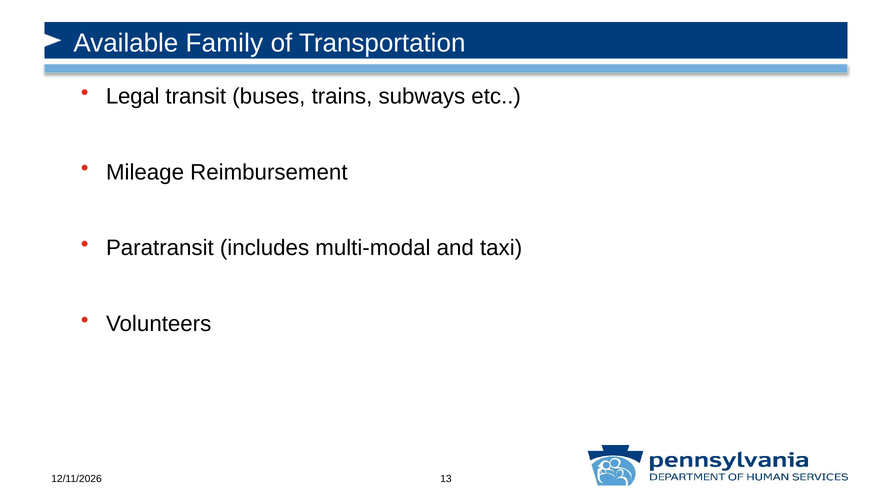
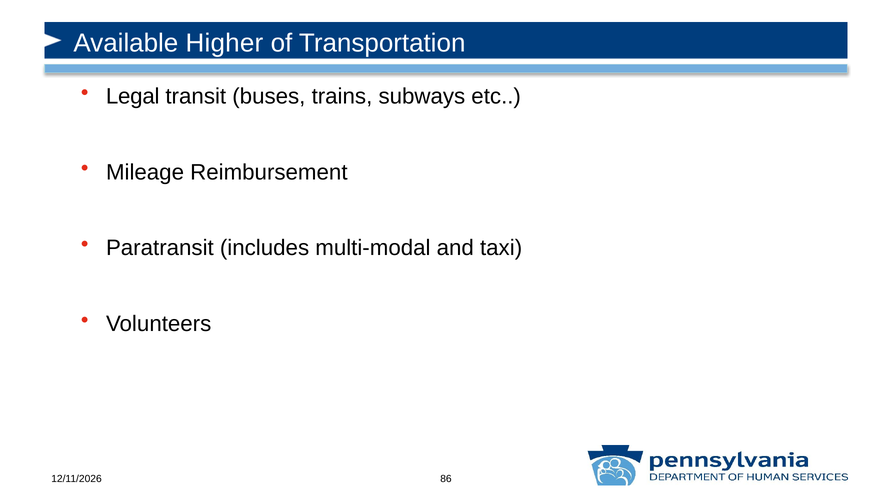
Family: Family -> Higher
13: 13 -> 86
